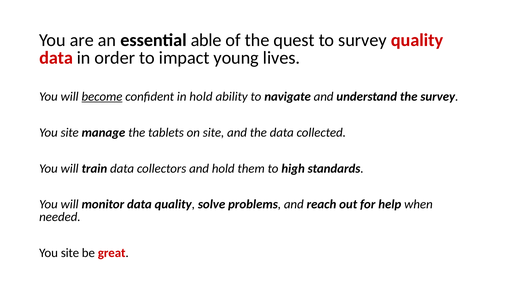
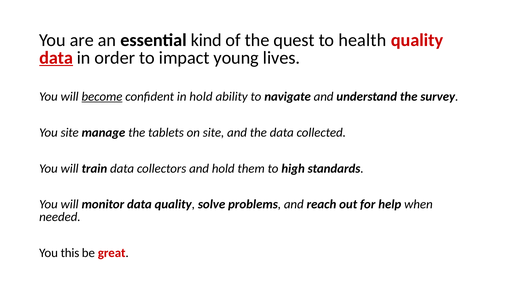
able: able -> kind
to survey: survey -> health
data at (56, 58) underline: none -> present
site at (70, 253): site -> this
